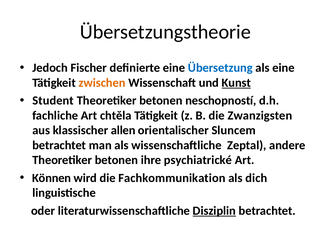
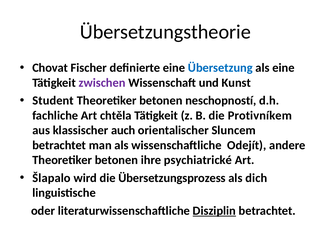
Jedoch: Jedoch -> Chovat
zwischen colour: orange -> purple
Kunst underline: present -> none
Zwanzigsten: Zwanzigsten -> Protivníkem
allen: allen -> auch
Zeptal: Zeptal -> Odejít
Können: Können -> Šlapalo
Fachkommunikation: Fachkommunikation -> Übersetzungsprozess
